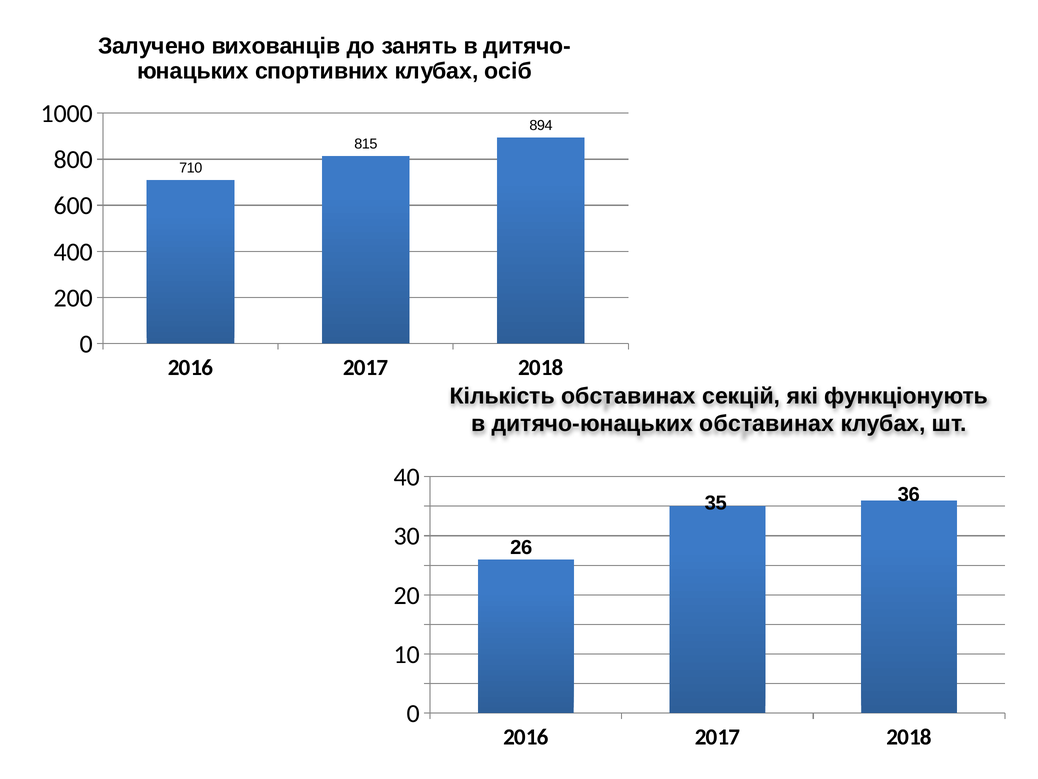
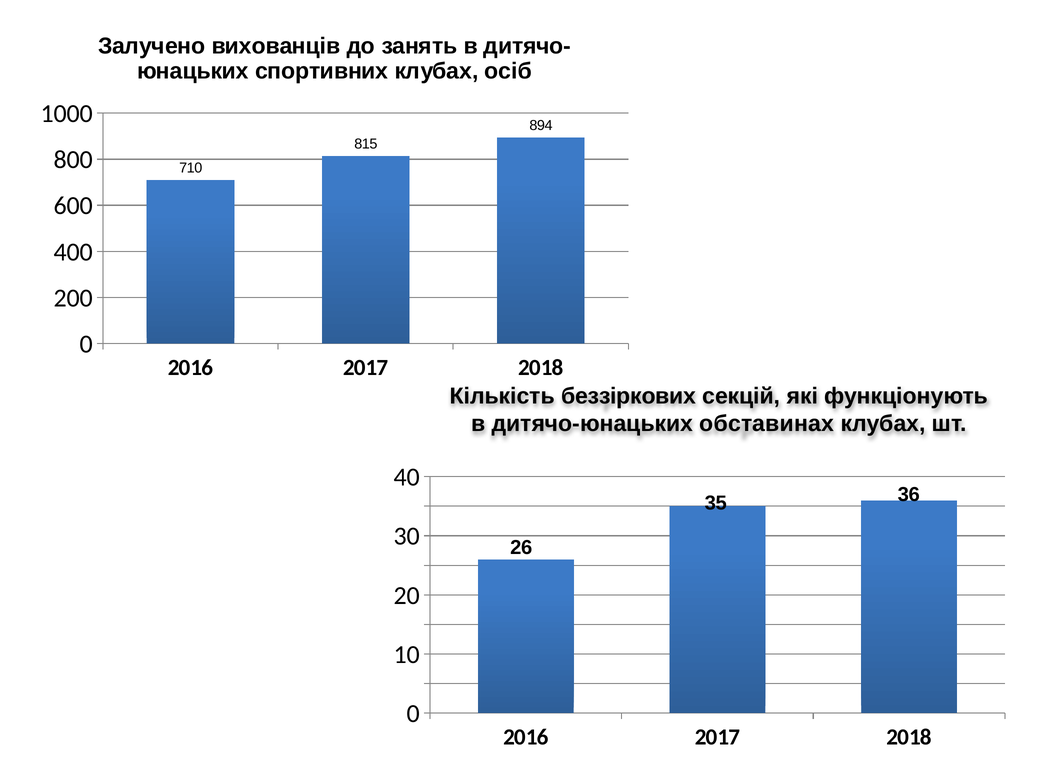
Кількість обставинах: обставинах -> беззіркових
